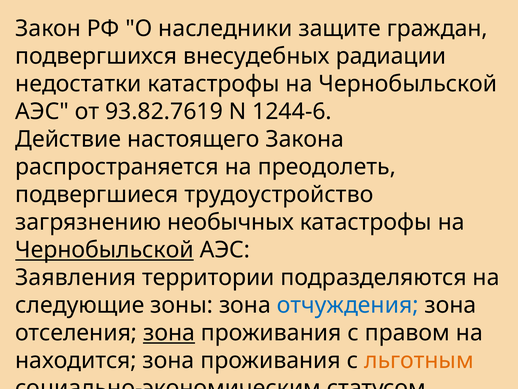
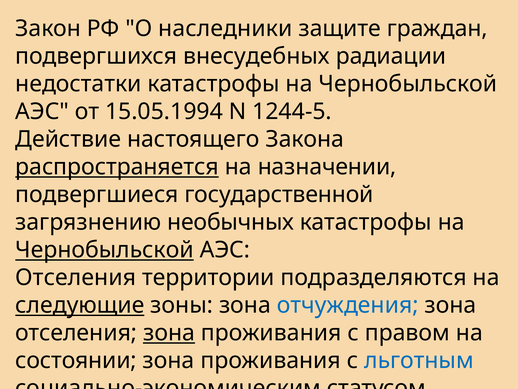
93.82.7619: 93.82.7619 -> 15.05.1994
1244-6: 1244-6 -> 1244-5
распространяется underline: none -> present
преодолеть: преодолеть -> назначении
трудоустройство: трудоустройство -> государственной
Заявления at (76, 277): Заявления -> Отселения
следующие underline: none -> present
находится: находится -> состоянии
льготным colour: orange -> blue
